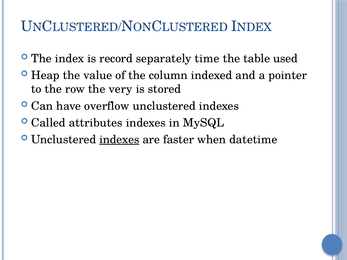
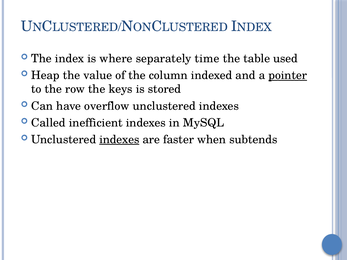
record: record -> where
pointer underline: none -> present
very: very -> keys
attributes: attributes -> inefficient
datetime: datetime -> subtends
